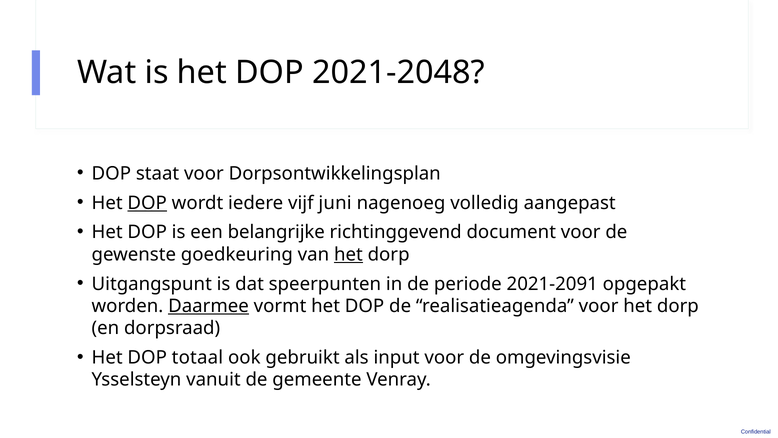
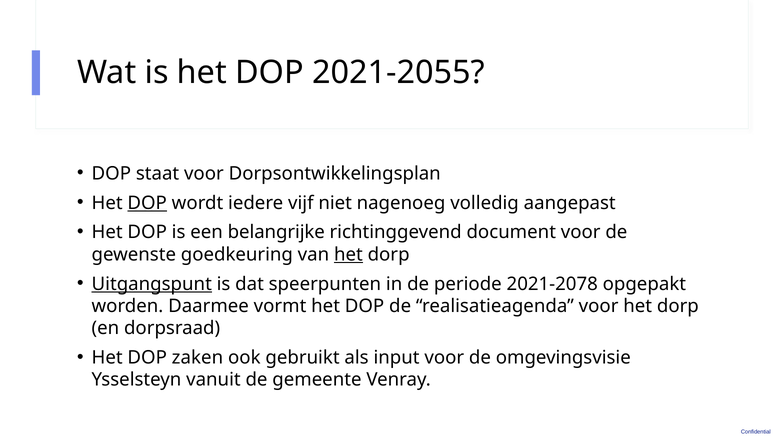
2021-2048: 2021-2048 -> 2021-2055
juni: juni -> niet
Uitgangspunt underline: none -> present
2021-2091: 2021-2091 -> 2021-2078
Daarmee underline: present -> none
totaal: totaal -> zaken
